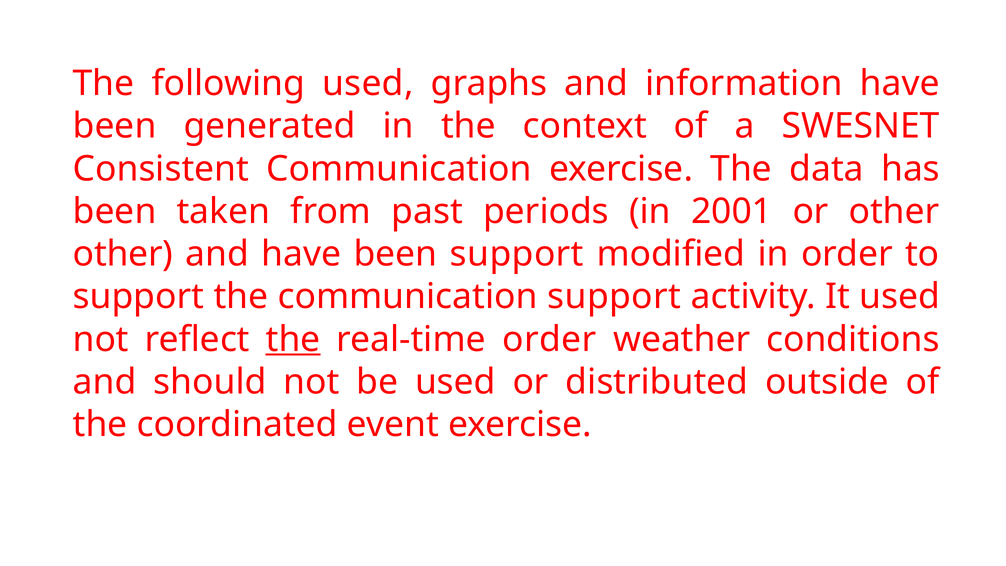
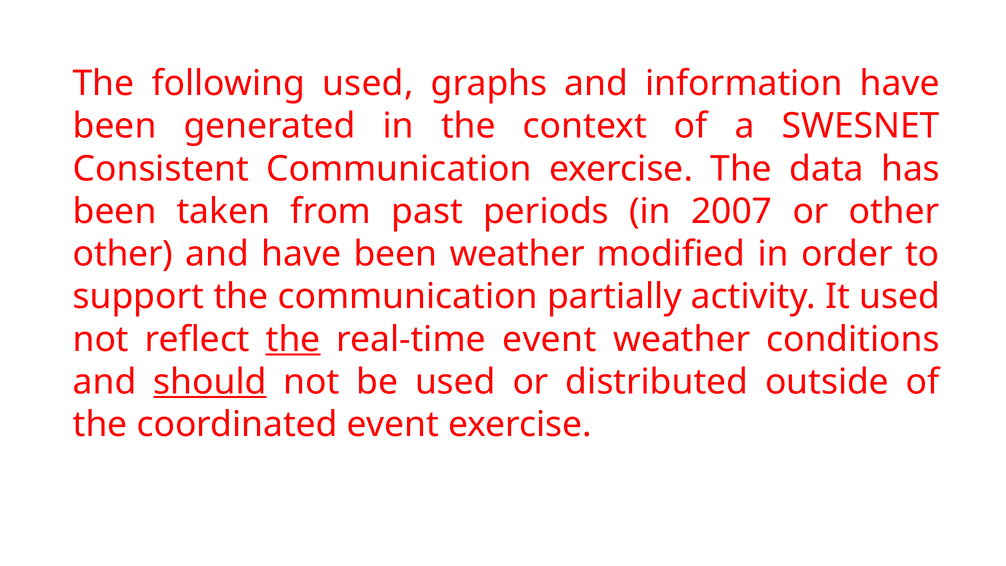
2001: 2001 -> 2007
been support: support -> weather
communication support: support -> partially
real-time order: order -> event
should underline: none -> present
